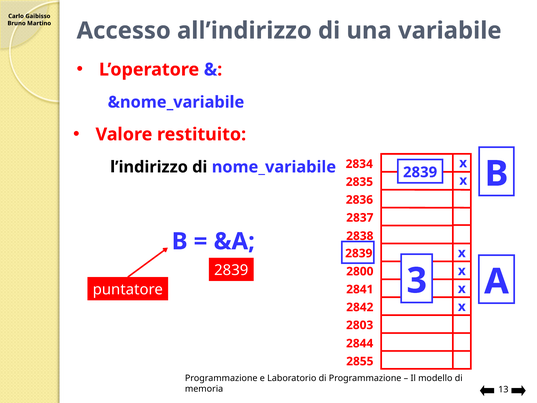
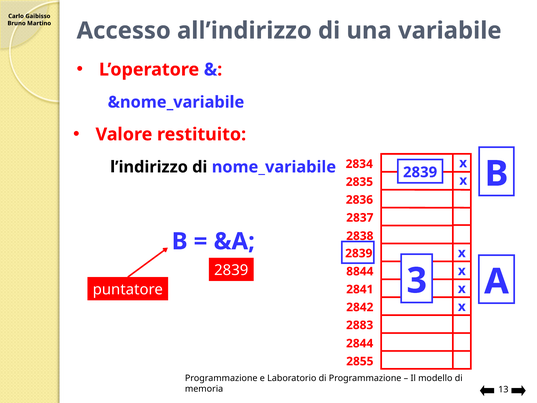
2800: 2800 -> 8844
2803: 2803 -> 2883
